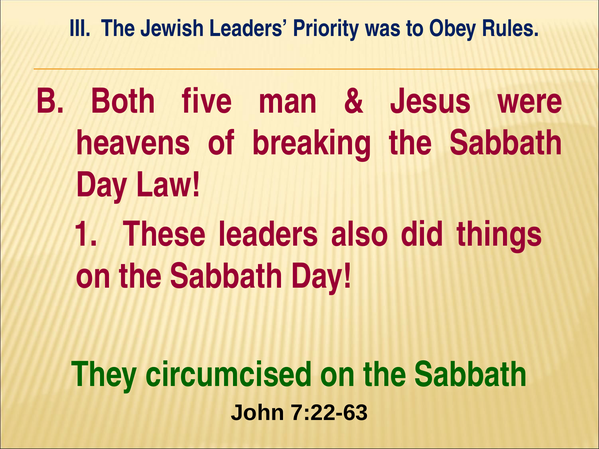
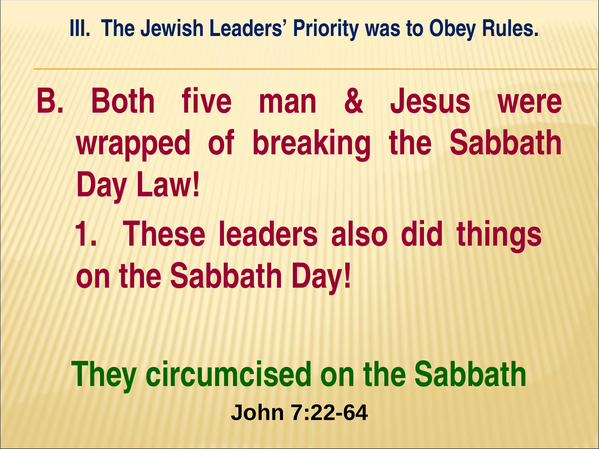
heavens: heavens -> wrapped
7:22-63: 7:22-63 -> 7:22-64
